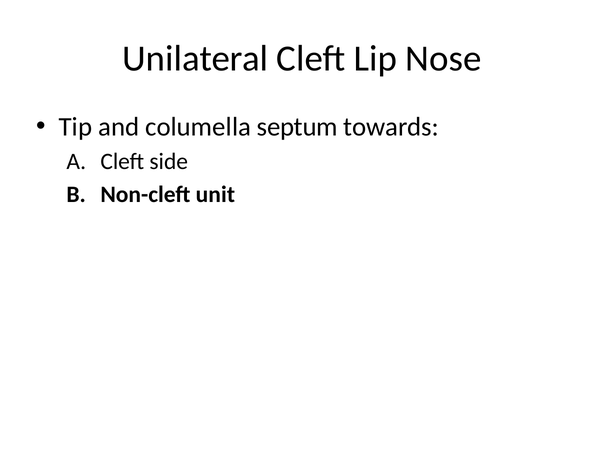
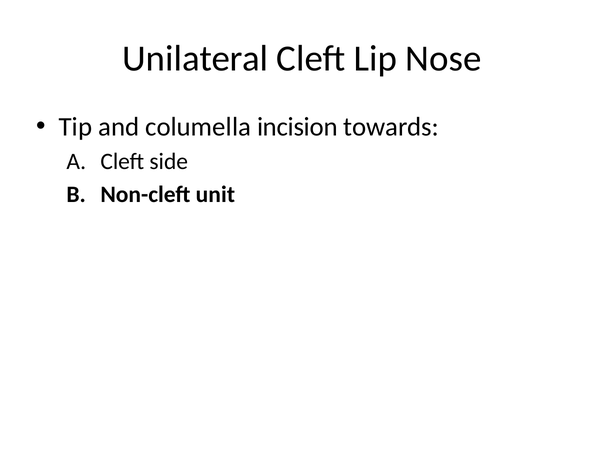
septum: septum -> incision
